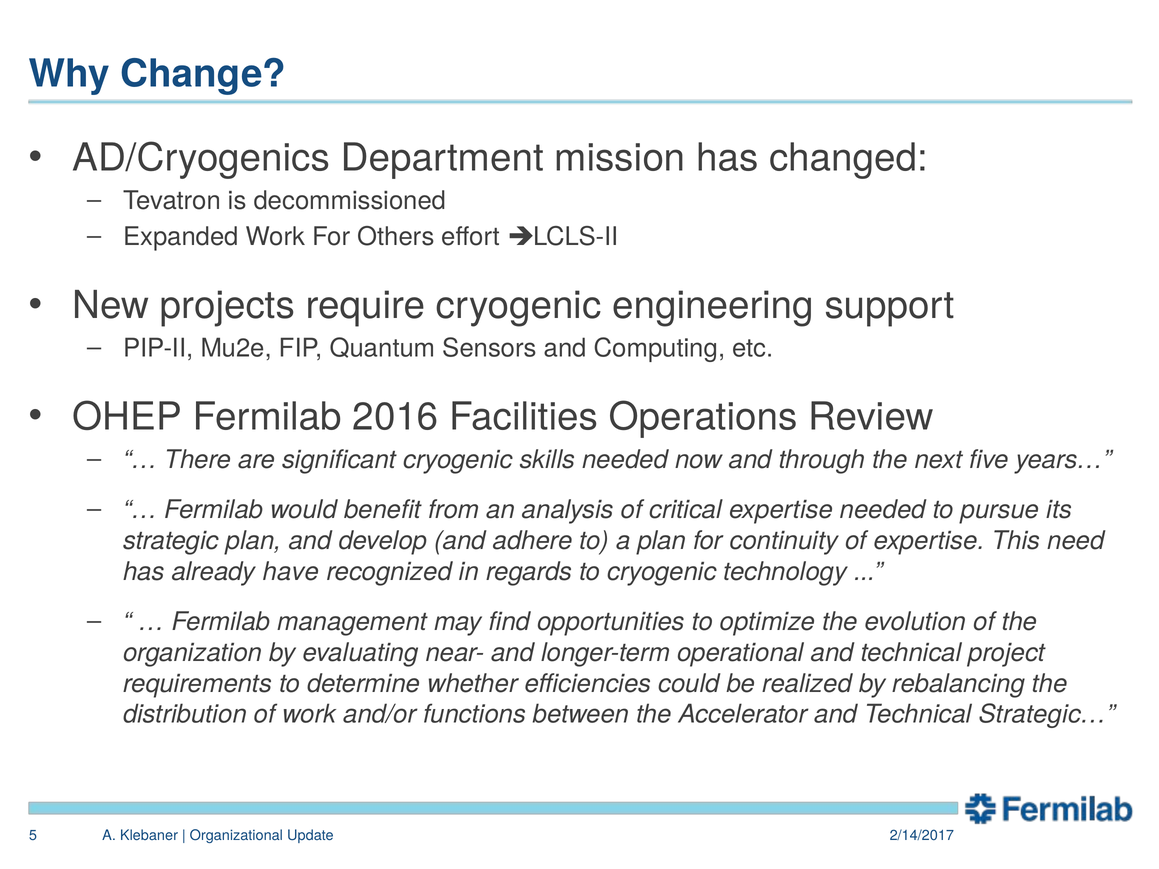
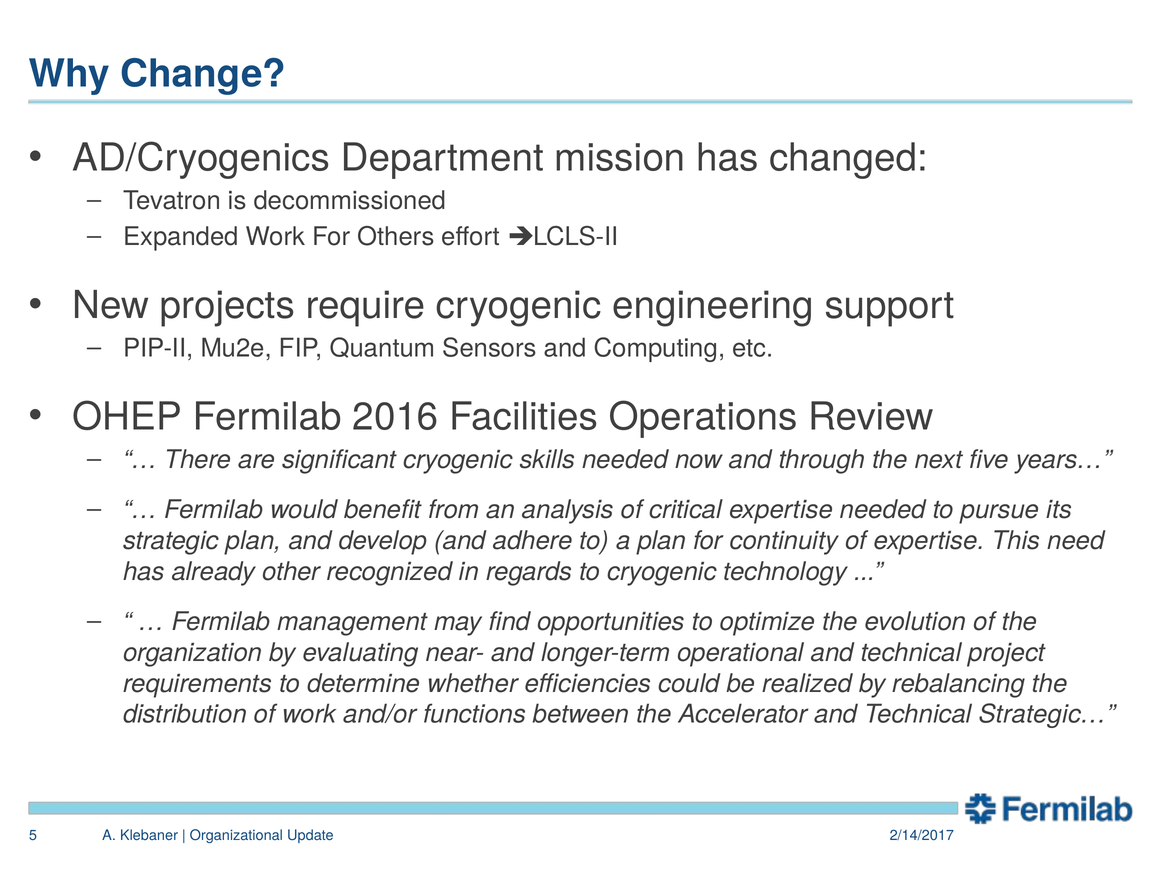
have: have -> other
